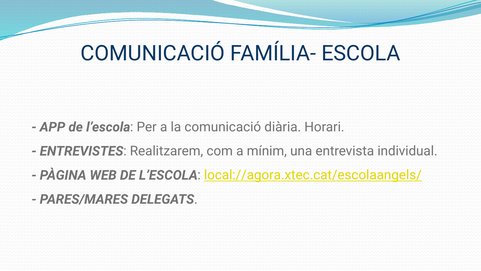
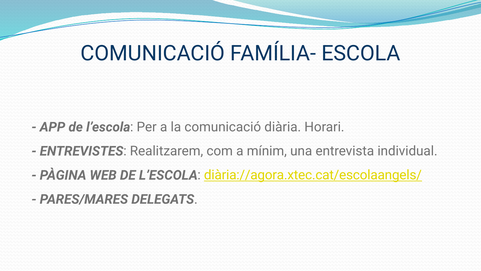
local://agora.xtec.cat/escolaangels/: local://agora.xtec.cat/escolaangels/ -> diària://agora.xtec.cat/escolaangels/
